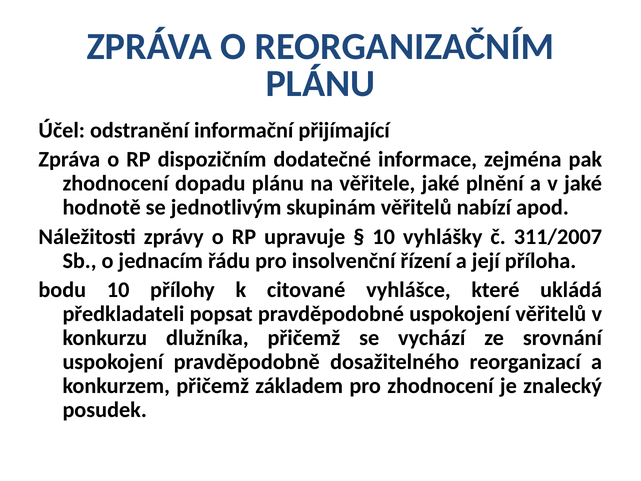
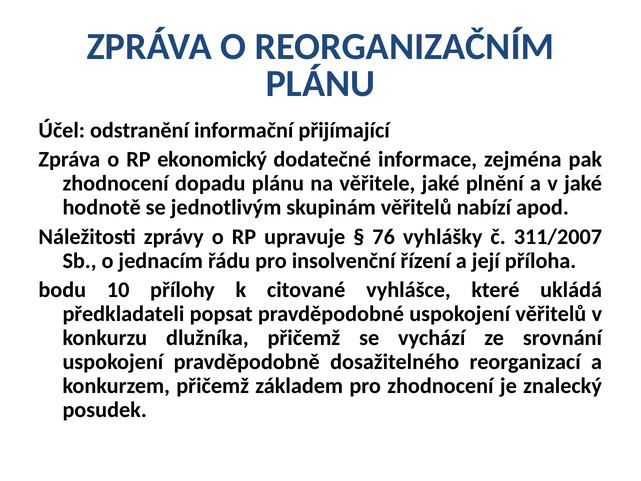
dispozičním: dispozičním -> ekonomický
10 at (384, 237): 10 -> 76
